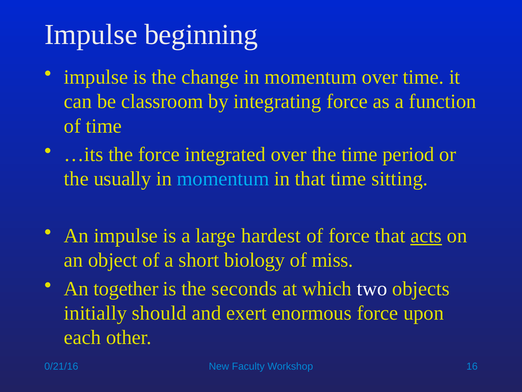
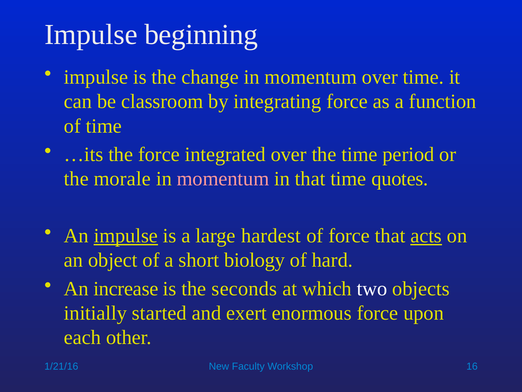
usually: usually -> morale
momentum at (223, 179) colour: light blue -> pink
sitting: sitting -> quotes
impulse at (126, 236) underline: none -> present
miss: miss -> hard
together: together -> increase
should: should -> started
0/21/16: 0/21/16 -> 1/21/16
